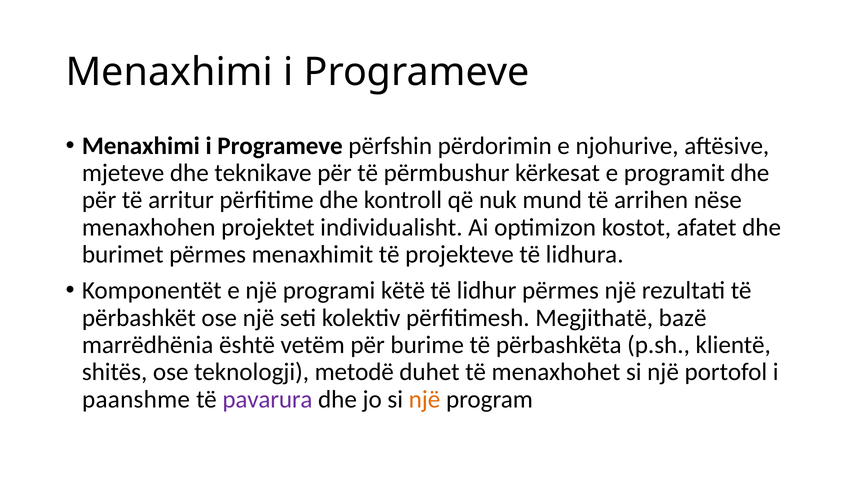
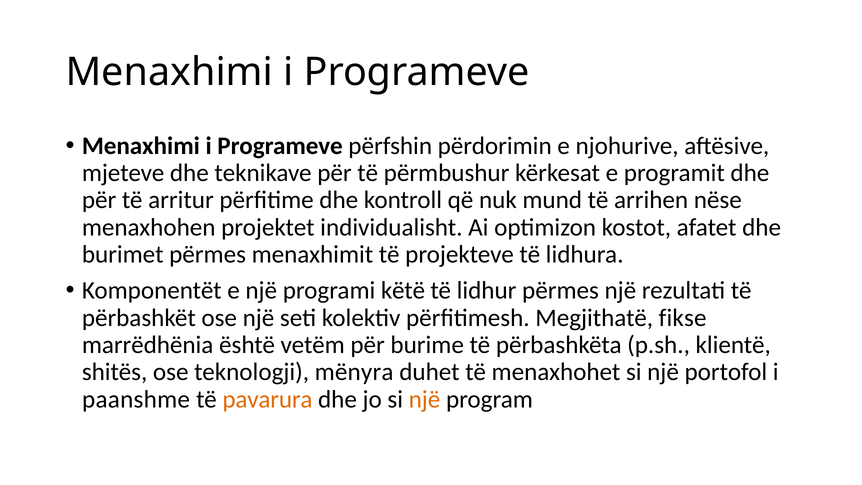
bazë: bazë -> fikse
metodë: metodë -> mënyra
pavarura colour: purple -> orange
